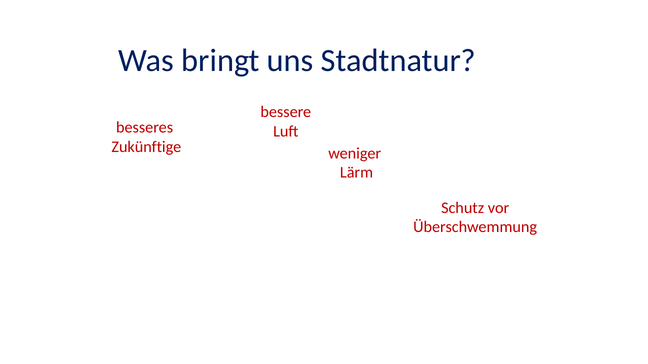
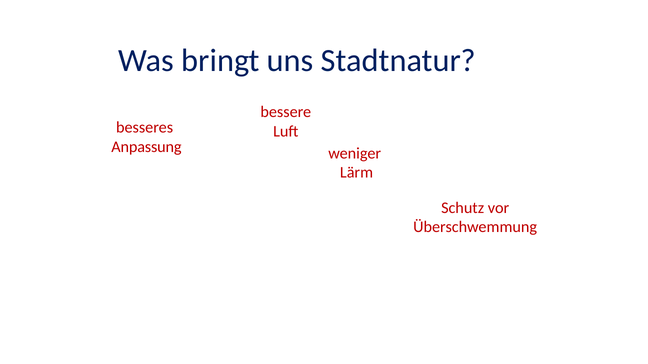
Zukünftige: Zukünftige -> Anpassung
